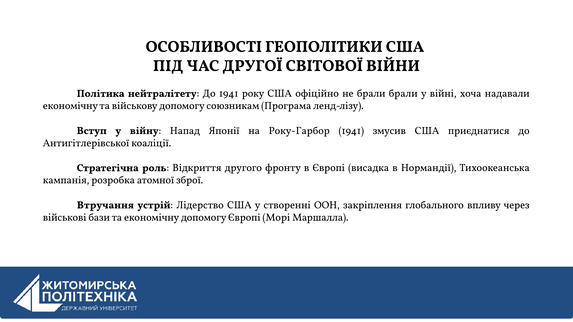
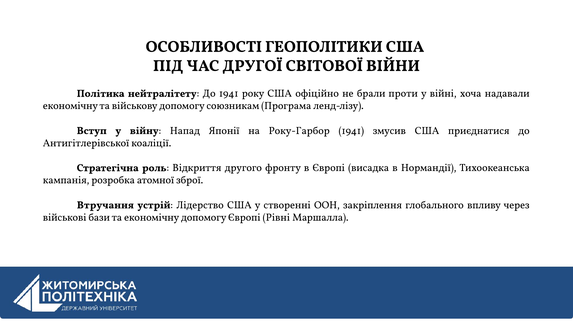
брали брали: брали -> проти
Морі: Морі -> Рівні
